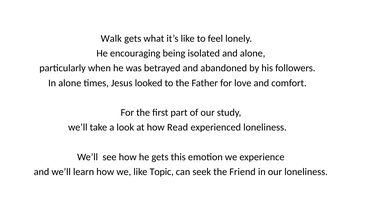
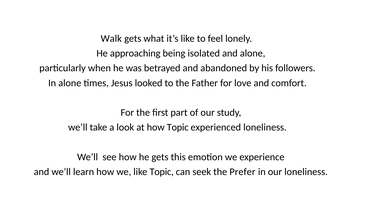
encouraging: encouraging -> approaching
how Read: Read -> Topic
Friend: Friend -> Prefer
